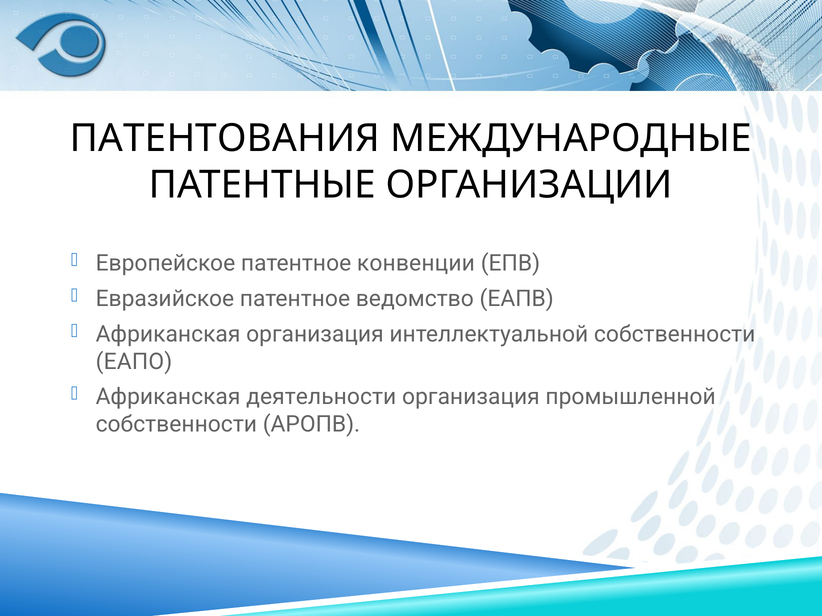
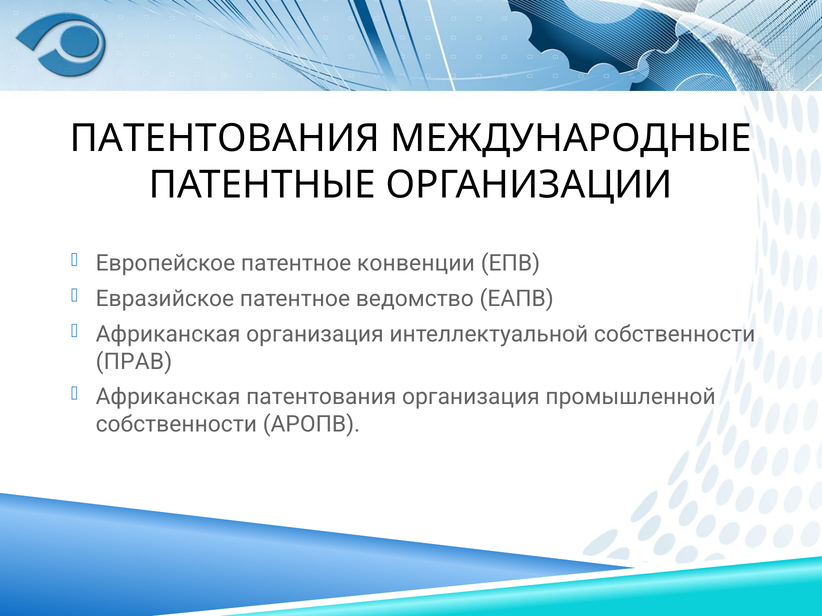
ЕАПО: ЕАПО -> ПРАВ
Африканская деятельности: деятельности -> патентования
